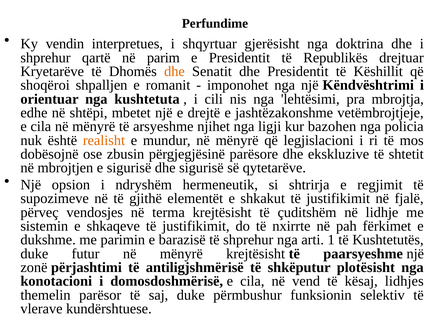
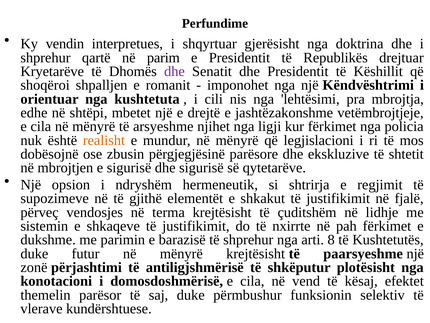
dhe at (174, 71) colour: orange -> purple
kur bazohen: bazohen -> fërkimet
1: 1 -> 8
lidhjes: lidhjes -> efektet
